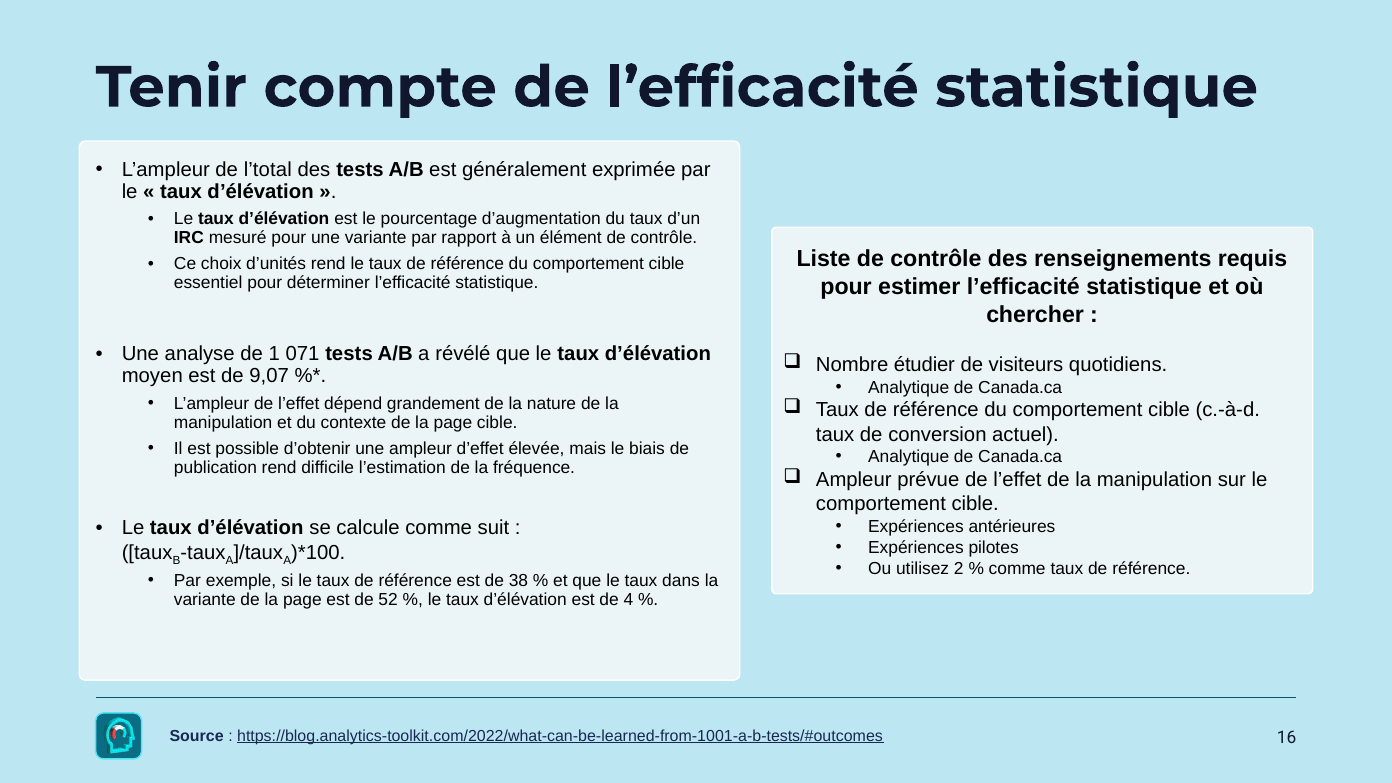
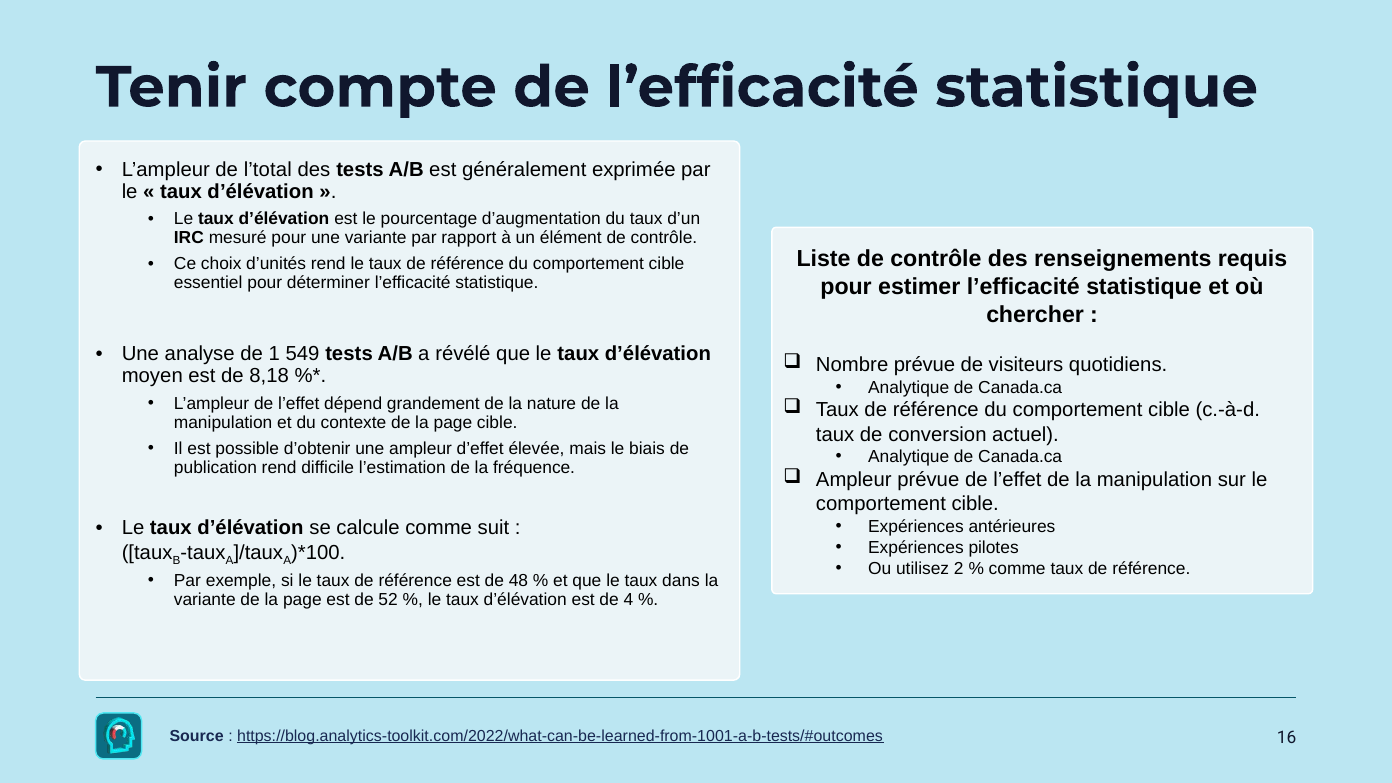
071: 071 -> 549
Nombre étudier: étudier -> prévue
9,07: 9,07 -> 8,18
38: 38 -> 48
